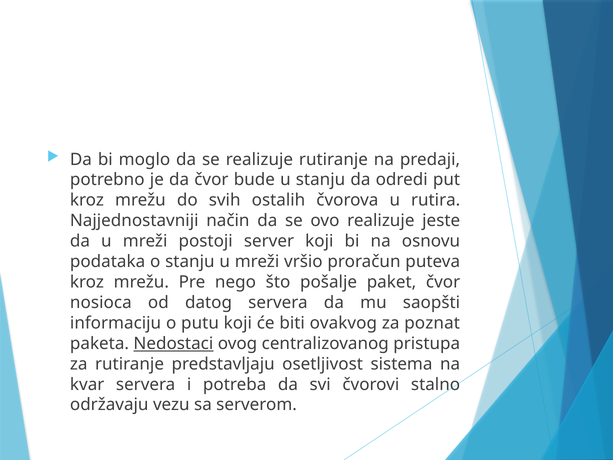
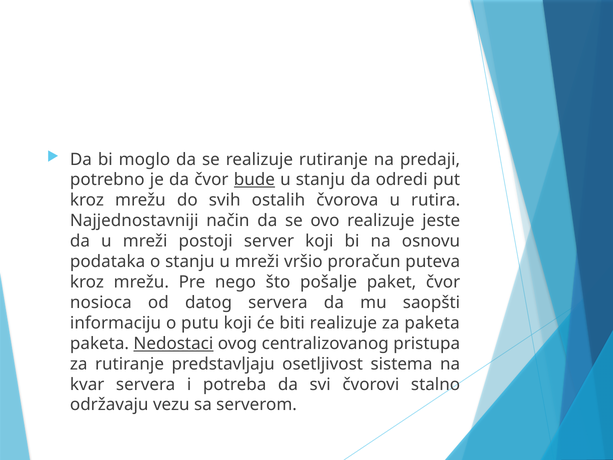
bude underline: none -> present
biti ovakvog: ovakvog -> realizuje
za poznat: poznat -> paketa
